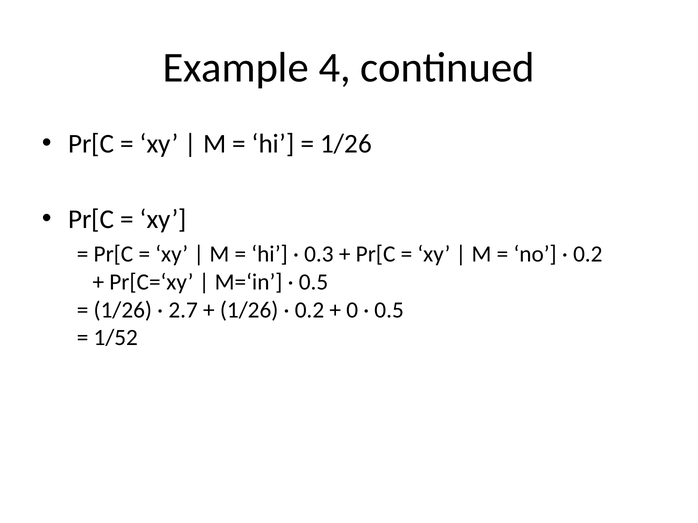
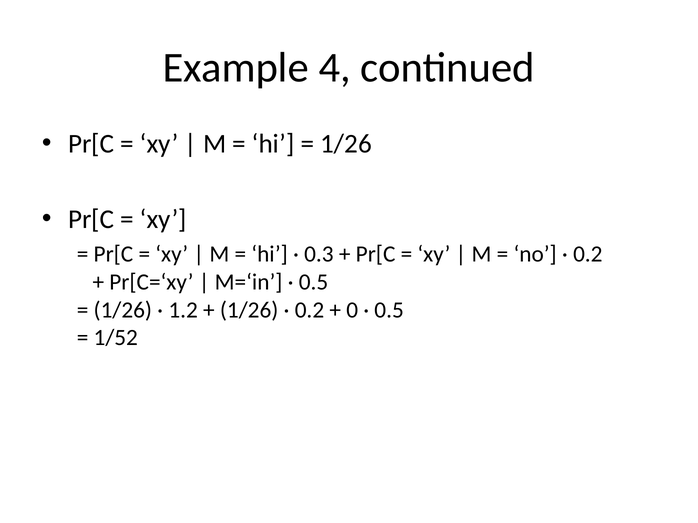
2.7: 2.7 -> 1.2
